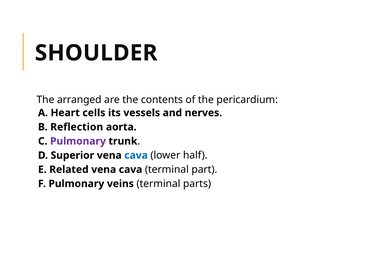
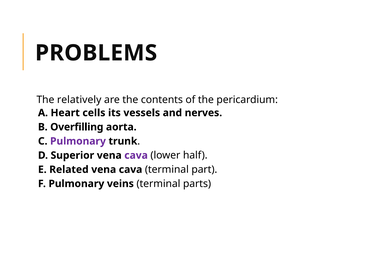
SHOULDER: SHOULDER -> PROBLEMS
arranged: arranged -> relatively
Reflection: Reflection -> Overfilling
cava at (136, 155) colour: blue -> purple
